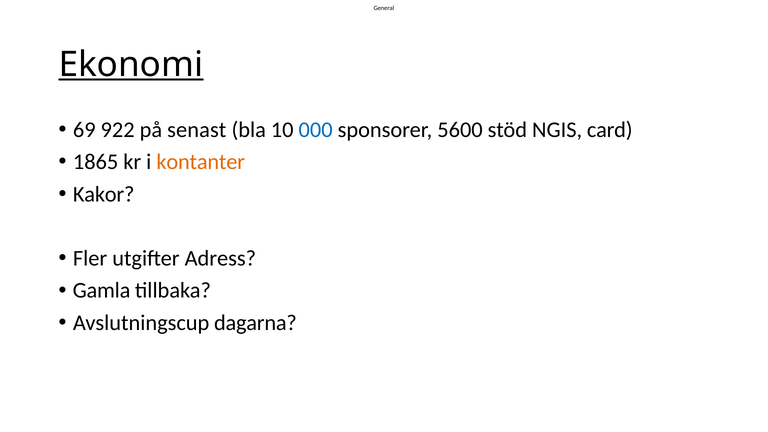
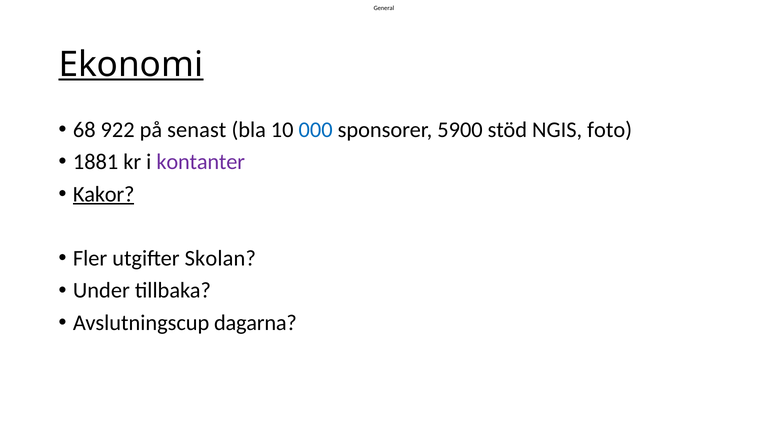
69: 69 -> 68
5600: 5600 -> 5900
card: card -> foto
1865: 1865 -> 1881
kontanter colour: orange -> purple
Kakor underline: none -> present
Adress: Adress -> Skolan
Gamla: Gamla -> Under
